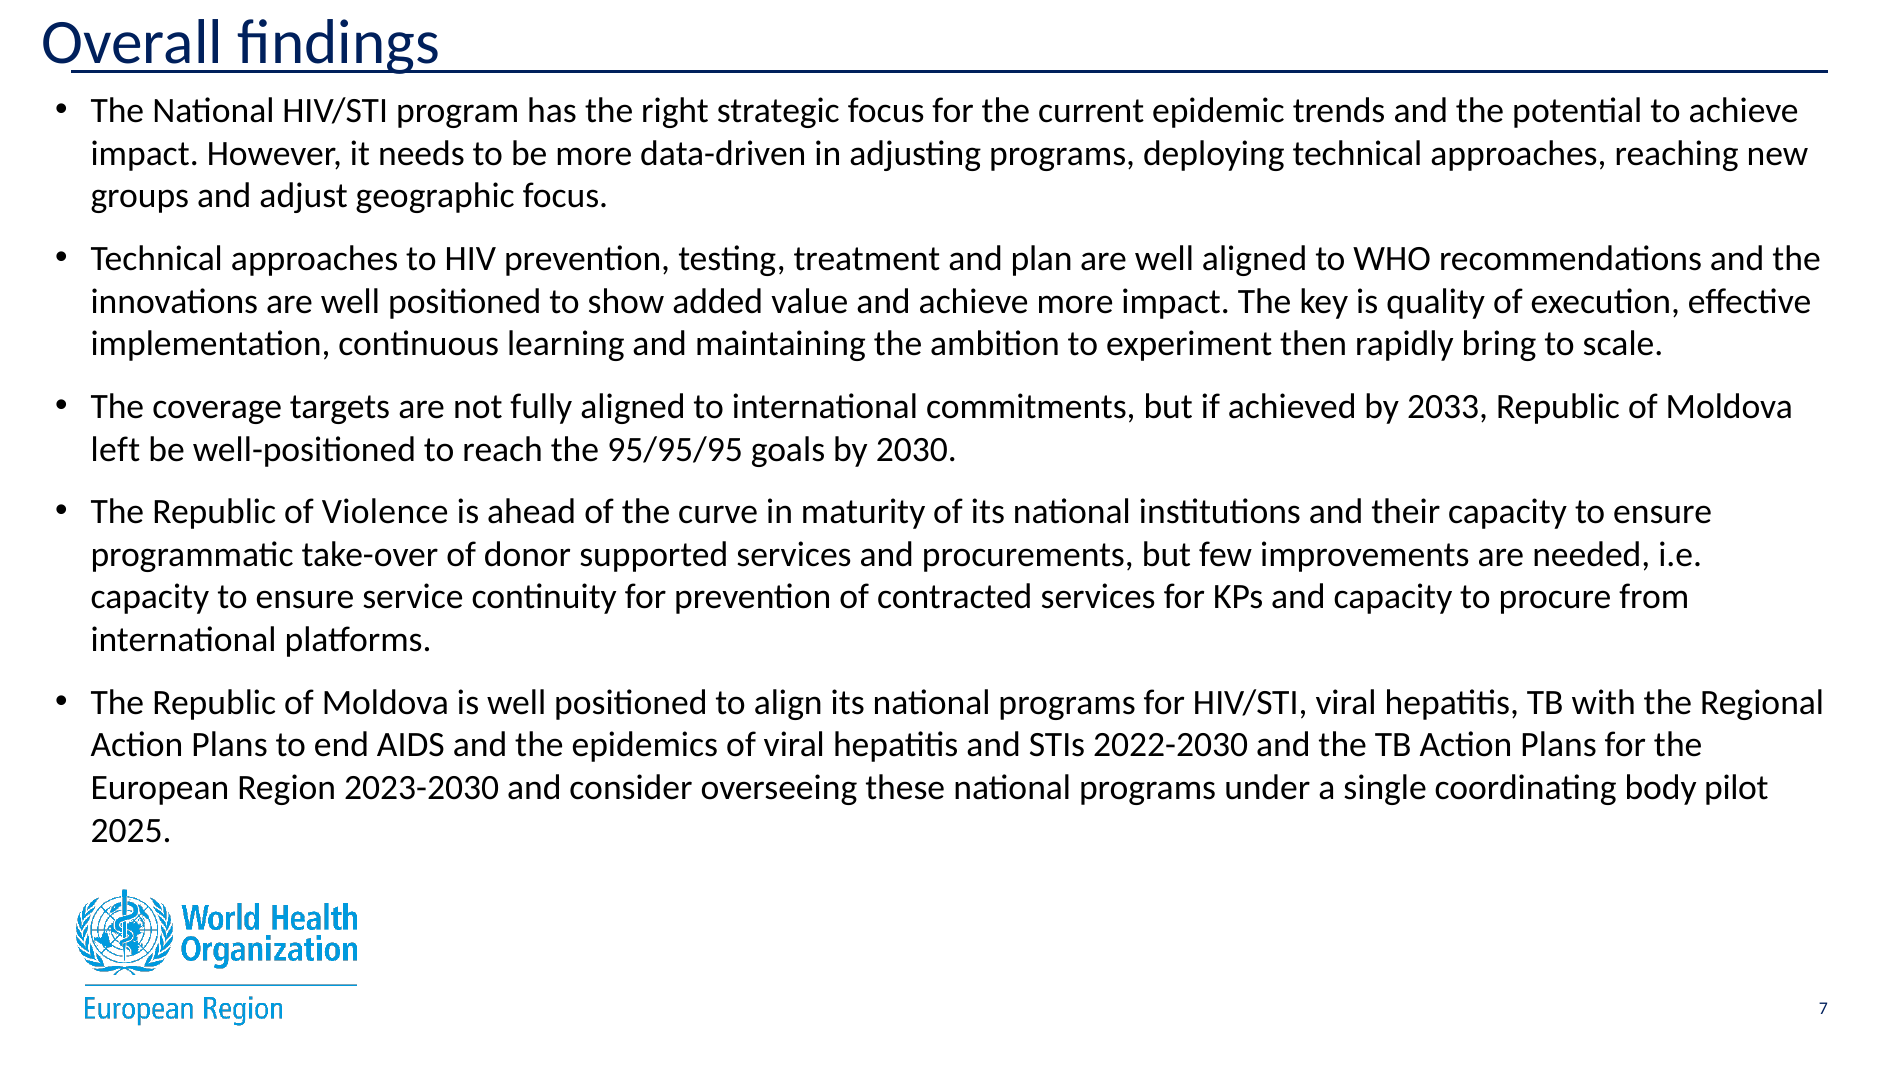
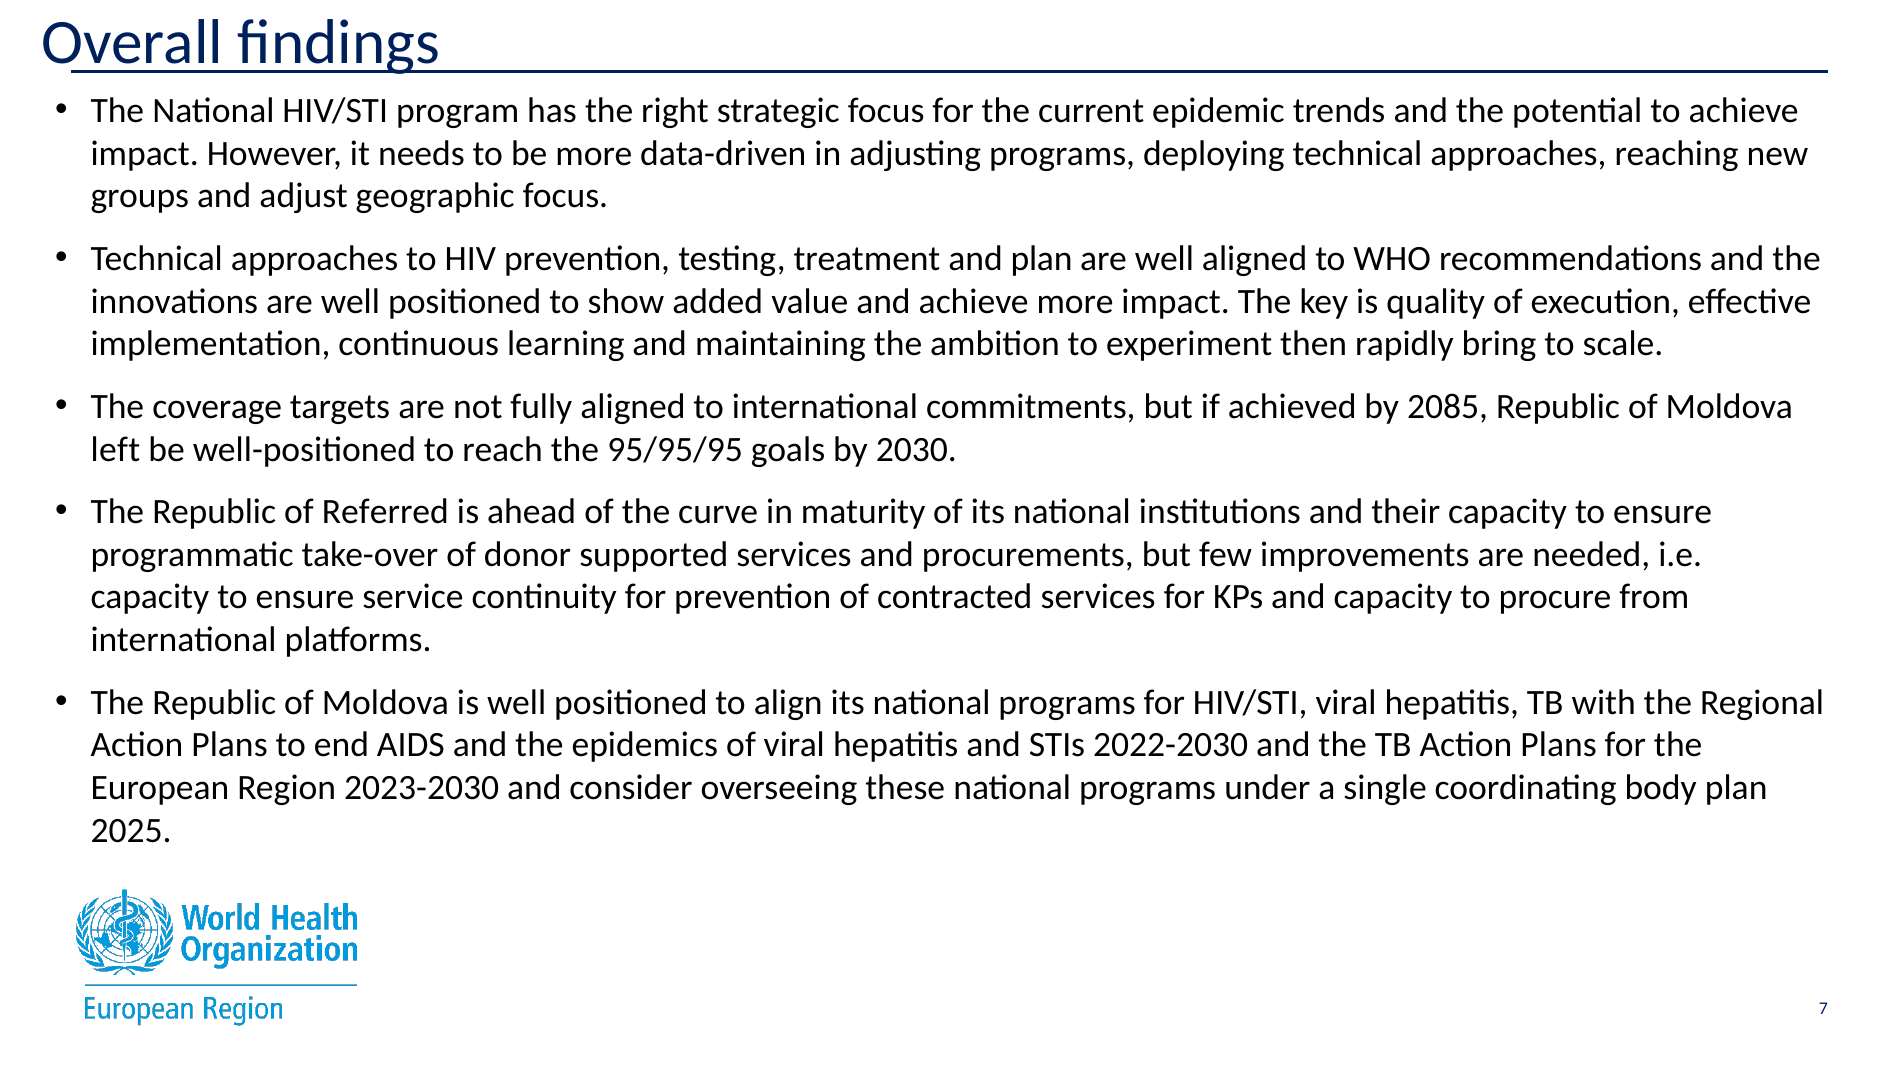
2033: 2033 -> 2085
Violence: Violence -> Referred
body pilot: pilot -> plan
